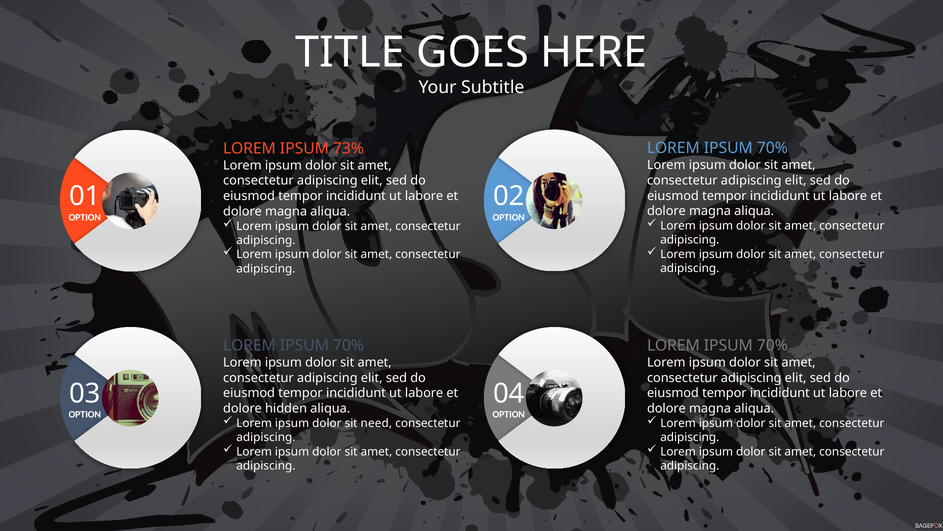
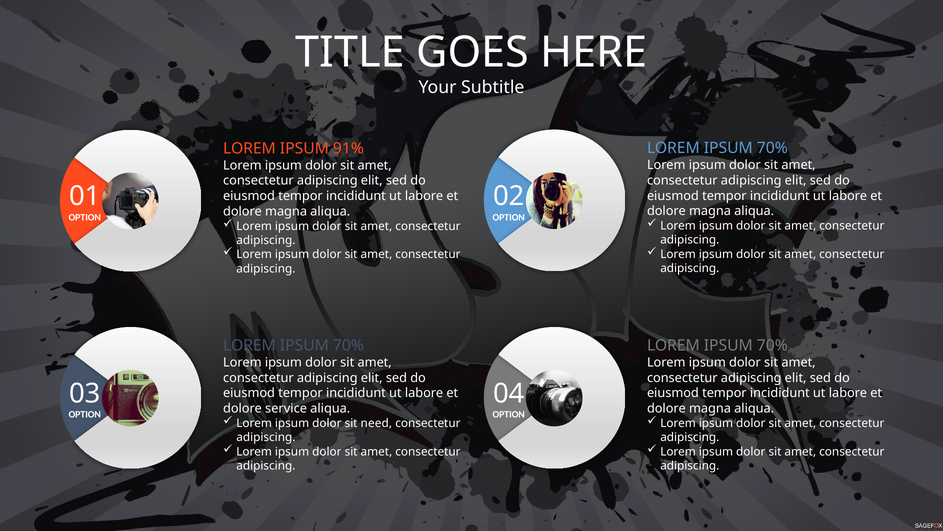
73%: 73% -> 91%
hidden: hidden -> service
